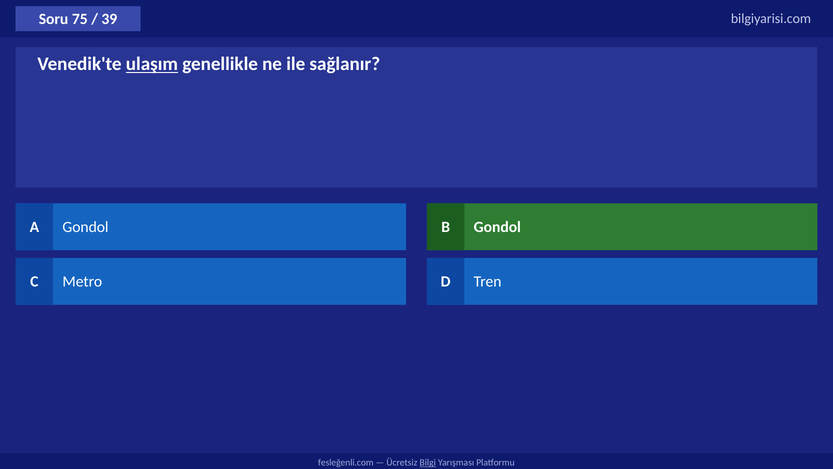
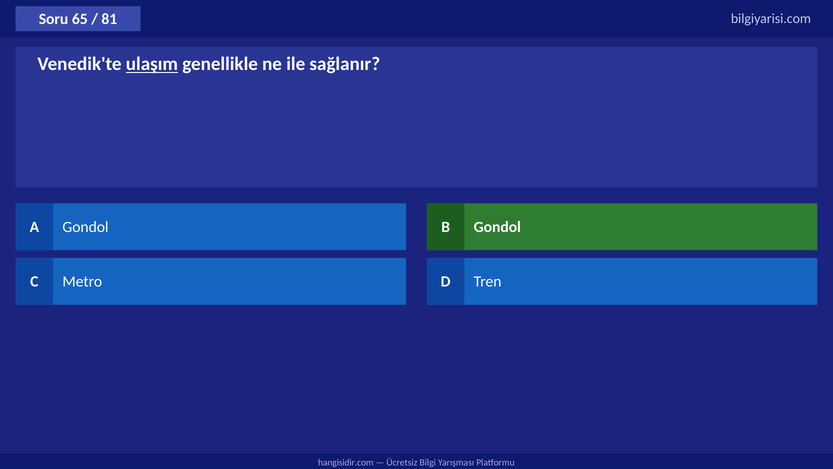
75: 75 -> 65
39: 39 -> 81
fesleğenli.com: fesleğenli.com -> hangisidir.com
Bilgi underline: present -> none
